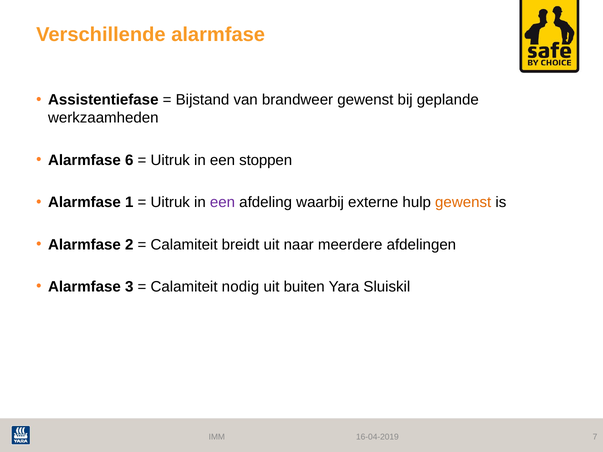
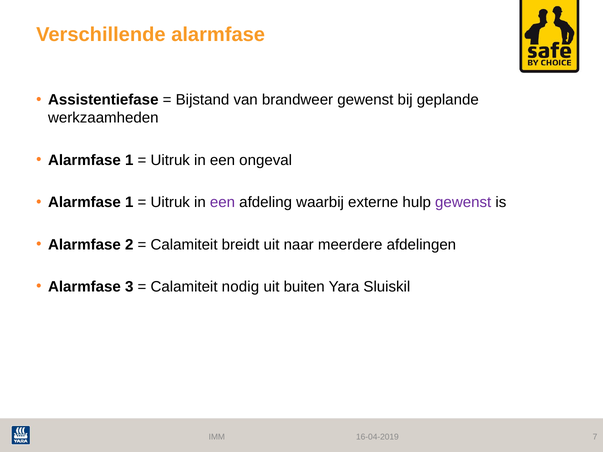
6 at (129, 160): 6 -> 1
stoppen: stoppen -> ongeval
gewenst at (463, 202) colour: orange -> purple
